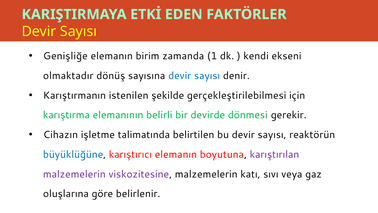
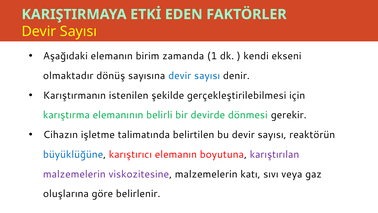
Genişliğe: Genişliğe -> Aşağıdaki
